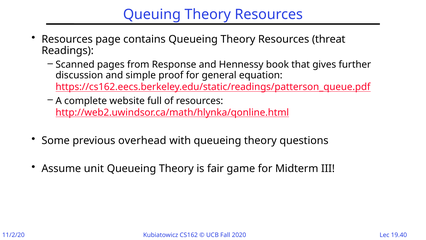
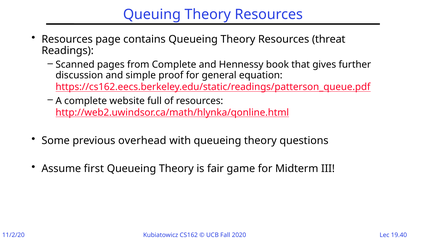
from Response: Response -> Complete
unit: unit -> first
